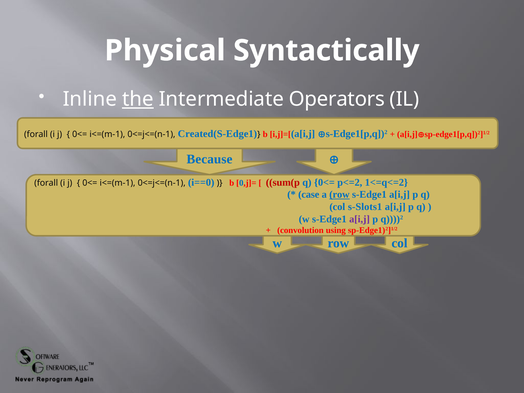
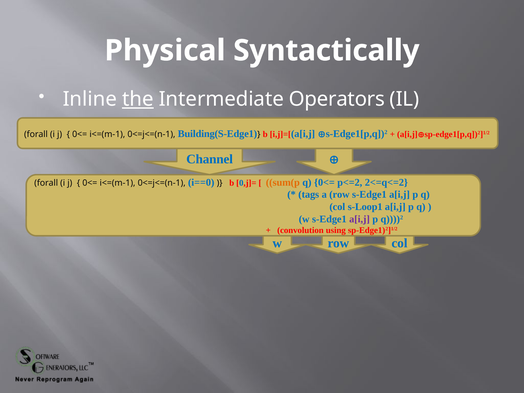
Created(S-Edge1: Created(S-Edge1 -> Building(S-Edge1
Because: Because -> Channel
sum(p colour: red -> orange
1<=q<=2: 1<=q<=2 -> 2<=q<=2
case: case -> tags
row at (339, 195) underline: present -> none
s-Slots1: s-Slots1 -> s-Loop1
